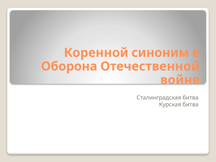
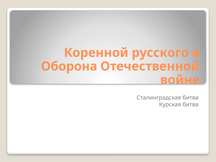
синоним: синоним -> русского
